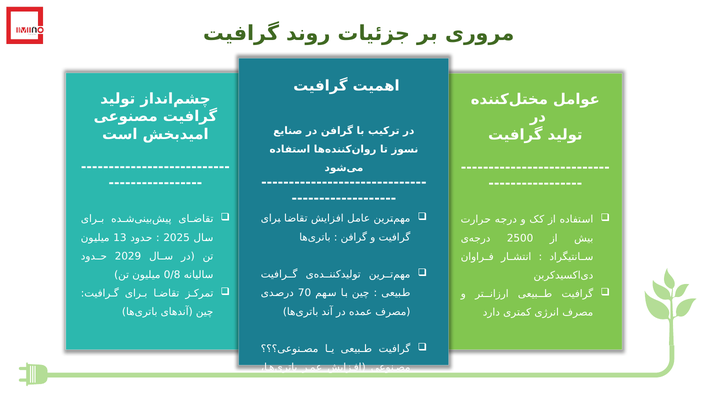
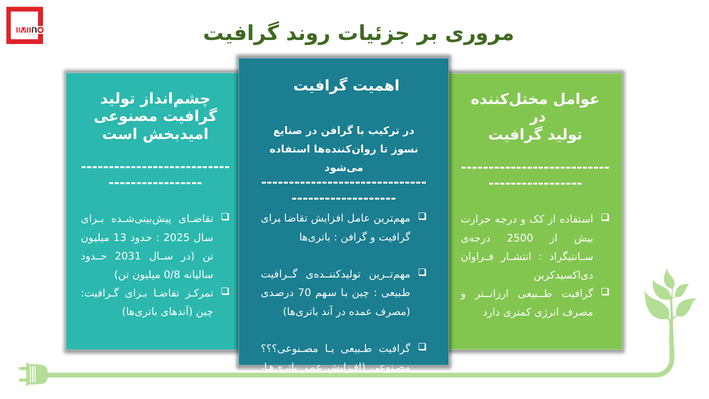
2029: 2029 -> 2031
